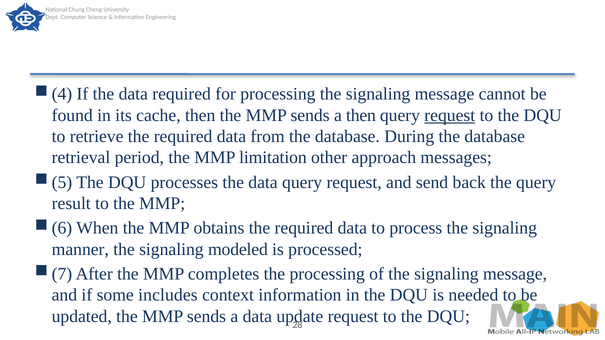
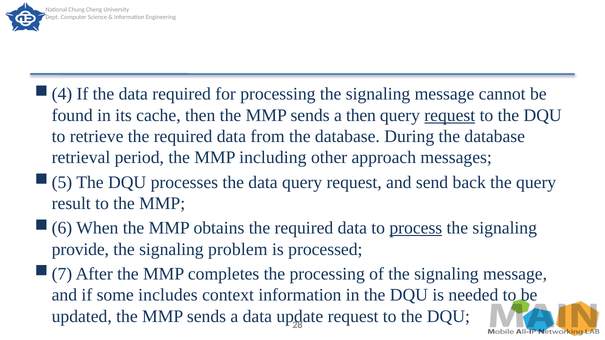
limitation: limitation -> including
process underline: none -> present
manner: manner -> provide
modeled: modeled -> problem
